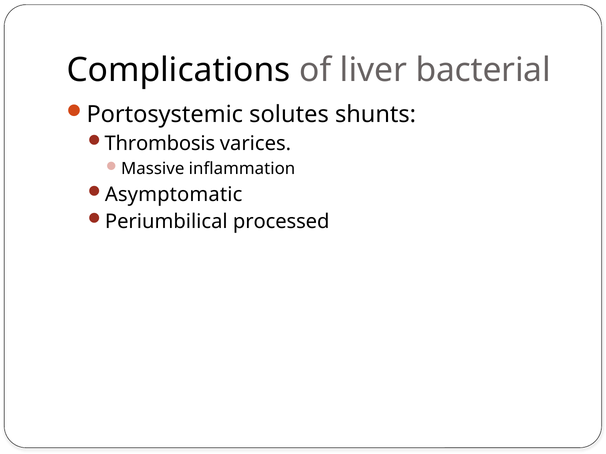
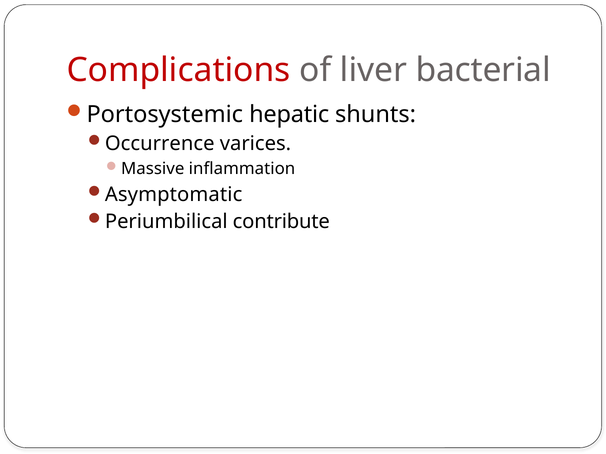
Complications colour: black -> red
solutes: solutes -> hepatic
Thrombosis: Thrombosis -> Occurrence
processed: processed -> contribute
